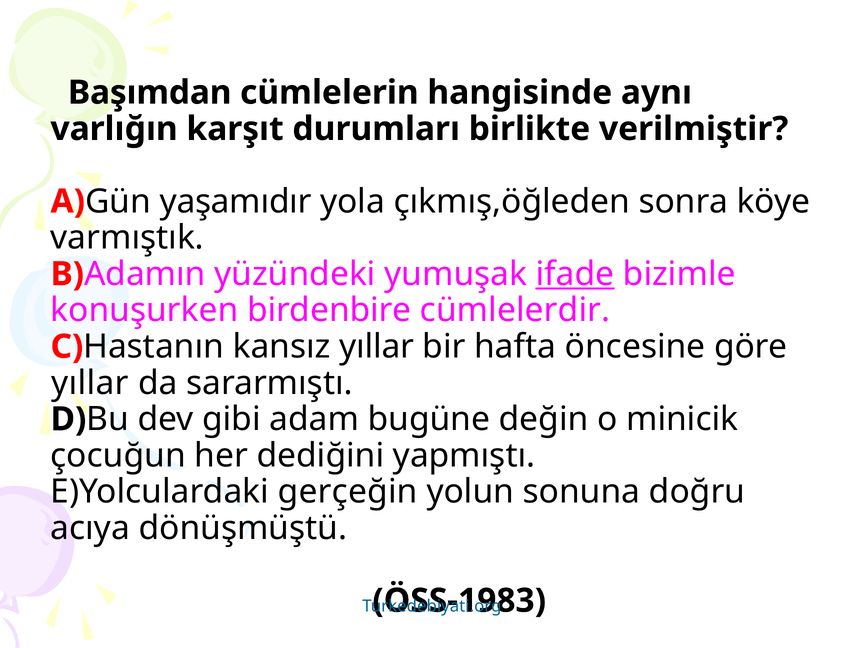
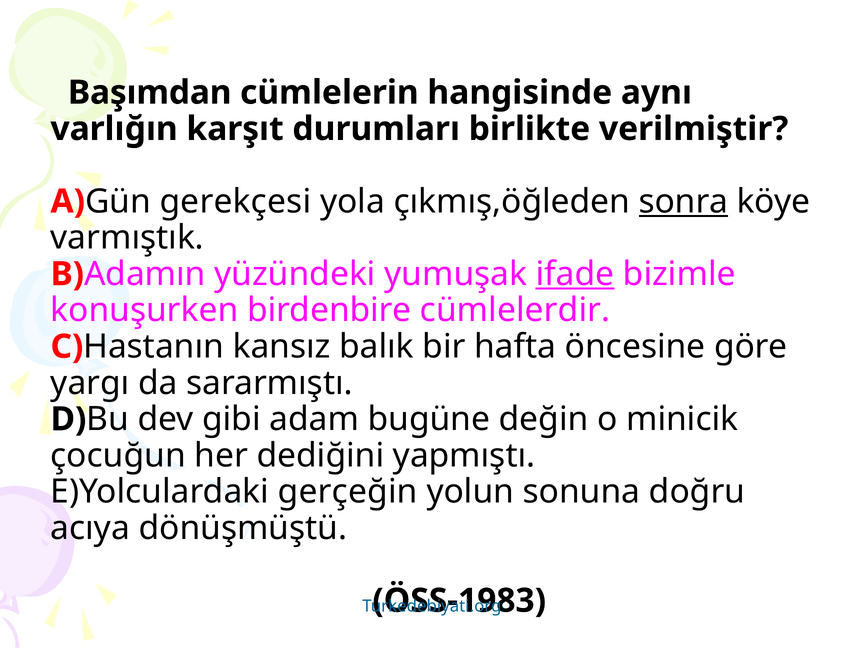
yaşamıdır: yaşamıdır -> gerekçesi
sonra underline: none -> present
kansız yıllar: yıllar -> balık
yıllar at (90, 383): yıllar -> yargı
